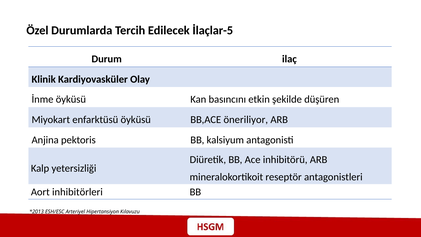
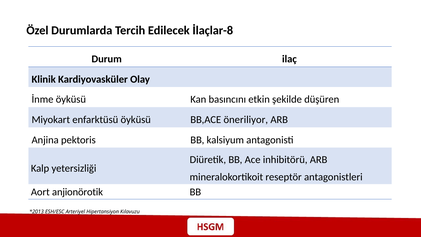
İlaçlar-5: İlaçlar-5 -> İlaçlar-8
inhibitörleri: inhibitörleri -> anjionörotik
